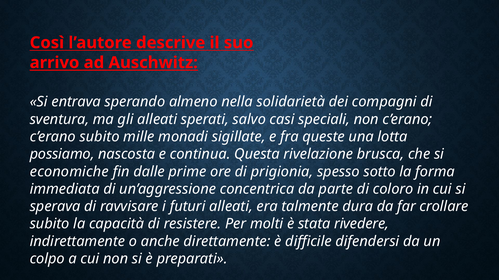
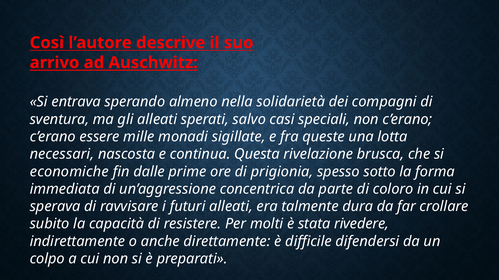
c’erano subito: subito -> essere
possiamo: possiamo -> necessari
